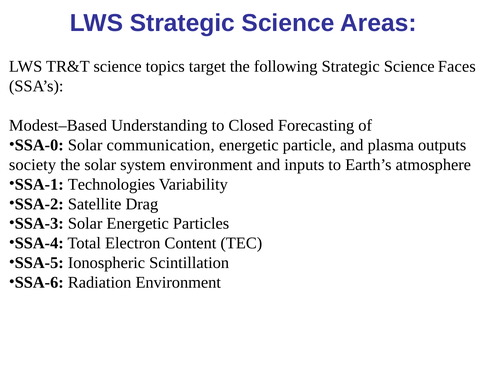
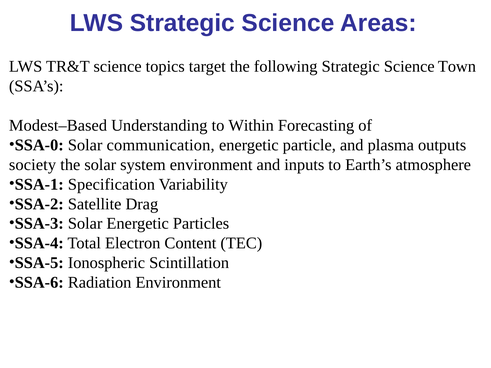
Faces: Faces -> Town
Closed: Closed -> Within
Technologies: Technologies -> Specification
